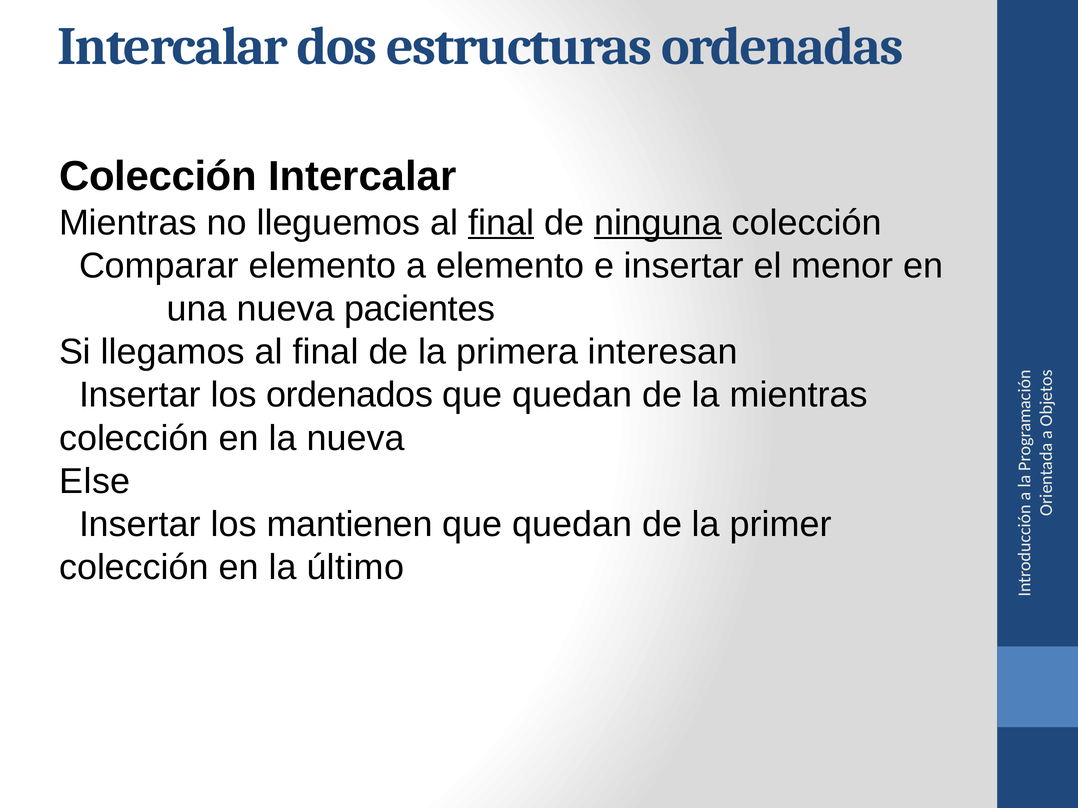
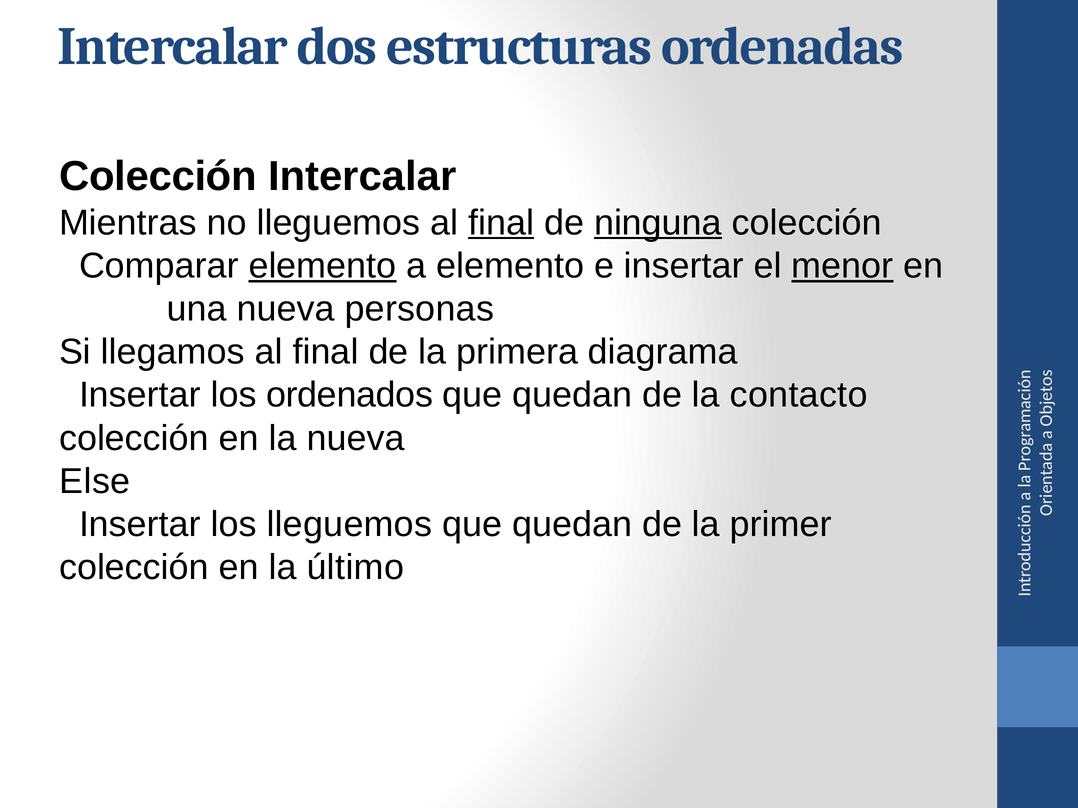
elemento at (322, 266) underline: none -> present
menor underline: none -> present
pacientes: pacientes -> personas
interesan: interesan -> diagrama
la mientras: mientras -> contacto
los mantienen: mantienen -> lleguemos
